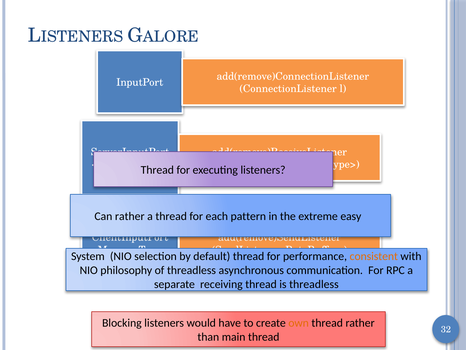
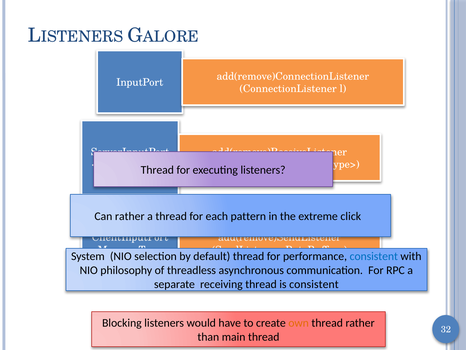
easy: easy -> click
consistent at (374, 256) colour: orange -> blue
is threadless: threadless -> consistent
